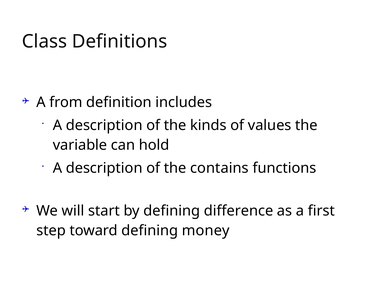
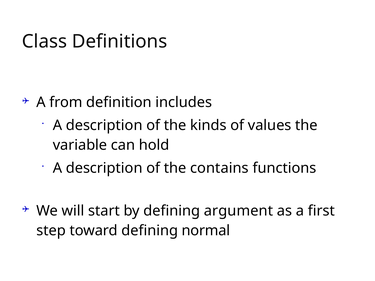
difference: difference -> argument
money: money -> normal
